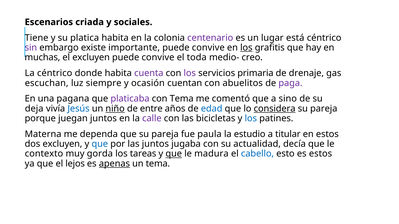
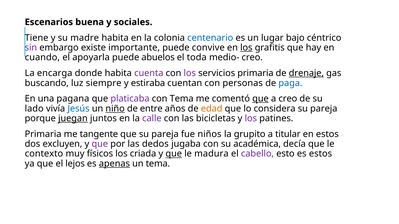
criada: criada -> buena
platica: platica -> madre
centenario colour: purple -> blue
está: está -> bajo
muchas: muchas -> cuando
el excluyen: excluyen -> apoyarla
convive at (158, 58): convive -> abuelos
La céntrico: céntrico -> encarga
drenaje underline: none -> present
escuchan: escuchan -> buscando
ocasión: ocasión -> estiraba
abuelitos: abuelitos -> personas
paga colour: purple -> blue
que at (260, 99) underline: none -> present
a sino: sino -> creo
deja: deja -> lado
edad colour: blue -> orange
considera underline: present -> none
juegan underline: none -> present
los at (251, 119) colour: blue -> purple
Materna at (43, 134): Materna -> Primaria
dependa: dependa -> tangente
paula: paula -> niños
estudio: estudio -> grupito
que at (100, 144) colour: blue -> purple
las juntos: juntos -> dedos
actualidad: actualidad -> académica
gorda: gorda -> físicos
tareas: tareas -> criada
cabello colour: blue -> purple
